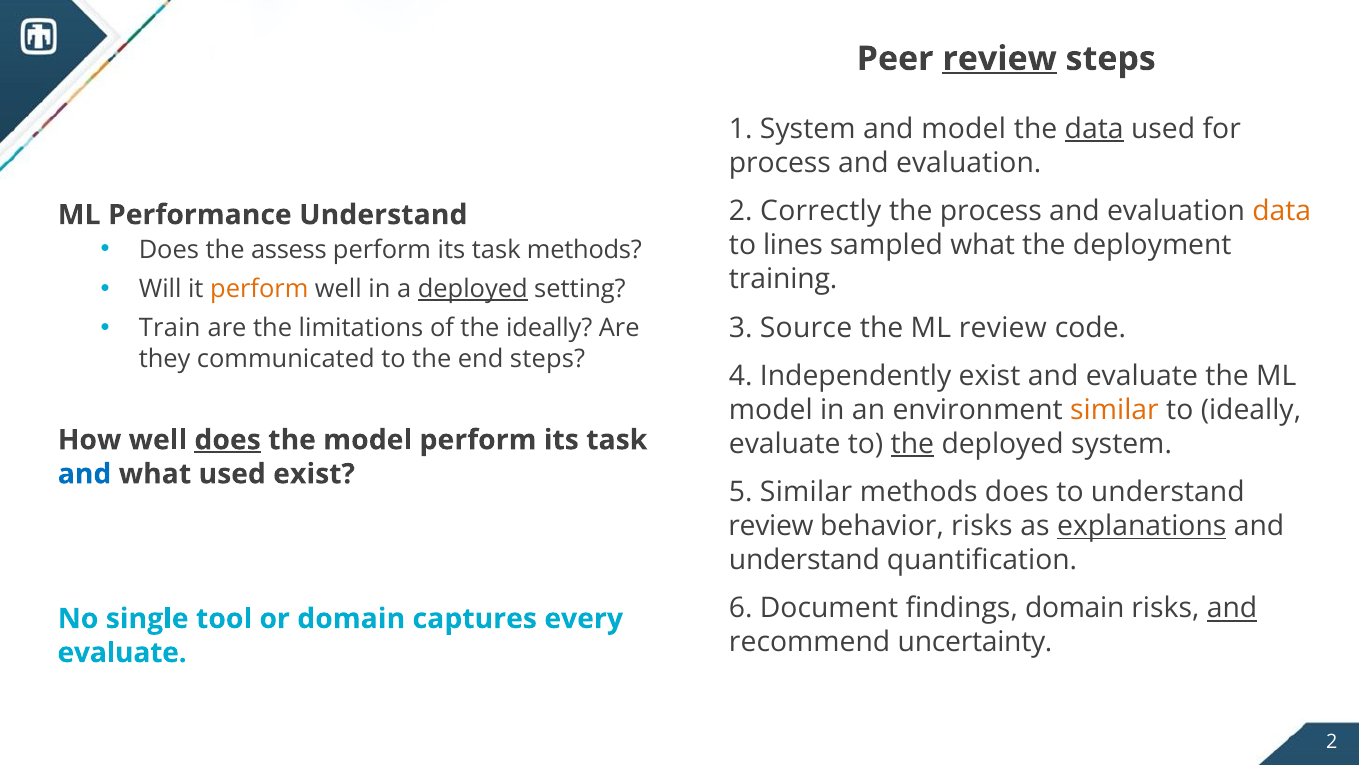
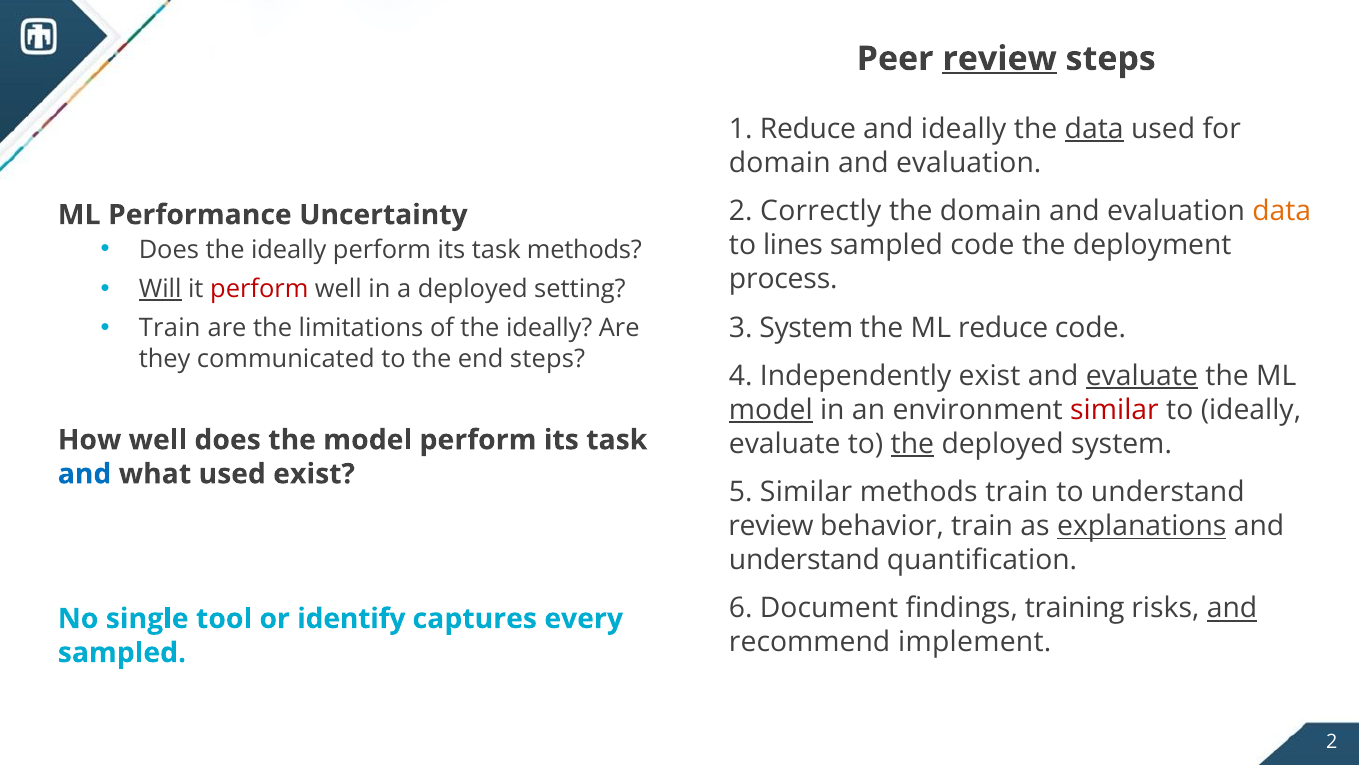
1 System: System -> Reduce
and model: model -> ideally
process at (780, 163): process -> domain
the process: process -> domain
Performance Understand: Understand -> Uncertainty
sampled what: what -> code
Does the assess: assess -> ideally
training: training -> process
Will underline: none -> present
perform at (259, 289) colour: orange -> red
deployed at (473, 289) underline: present -> none
3 Source: Source -> System
ML review: review -> reduce
evaluate at (1142, 376) underline: none -> present
model at (771, 410) underline: none -> present
similar at (1115, 410) colour: orange -> red
does at (228, 440) underline: present -> none
methods does: does -> train
behavior risks: risks -> train
findings domain: domain -> training
or domain: domain -> identify
uncertainty: uncertainty -> implement
evaluate at (122, 652): evaluate -> sampled
